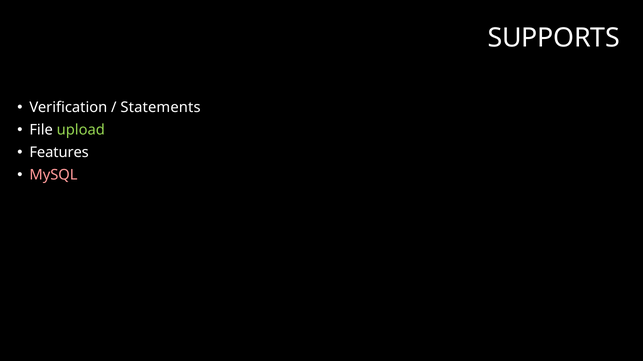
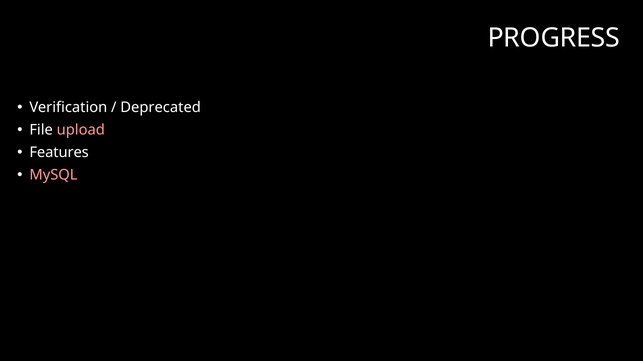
SUPPORTS: SUPPORTS -> PROGRESS
Statements: Statements -> Deprecated
upload colour: light green -> pink
